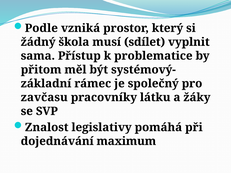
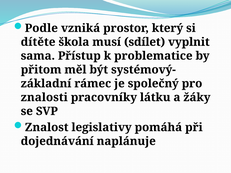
žádný: žádný -> dítěte
zavčasu: zavčasu -> znalosti
maximum: maximum -> naplánuje
